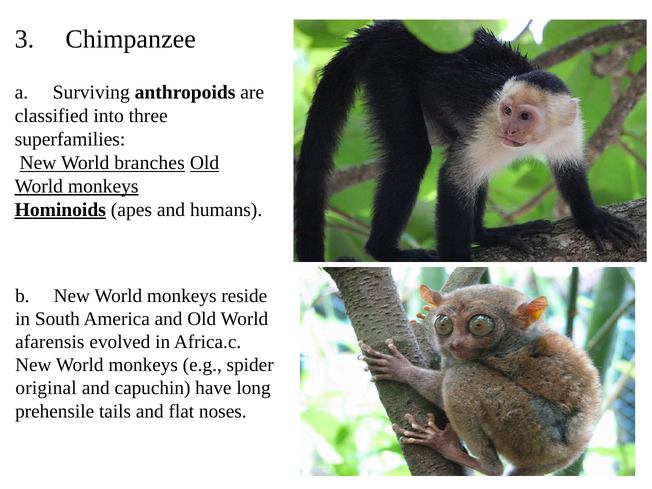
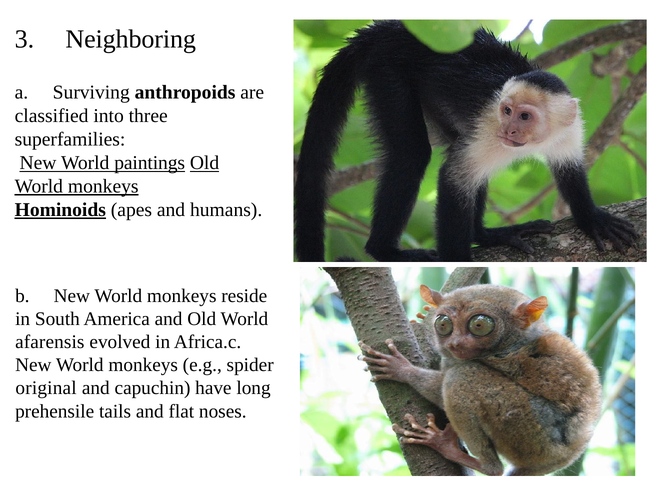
Chimpanzee: Chimpanzee -> Neighboring
branches: branches -> paintings
